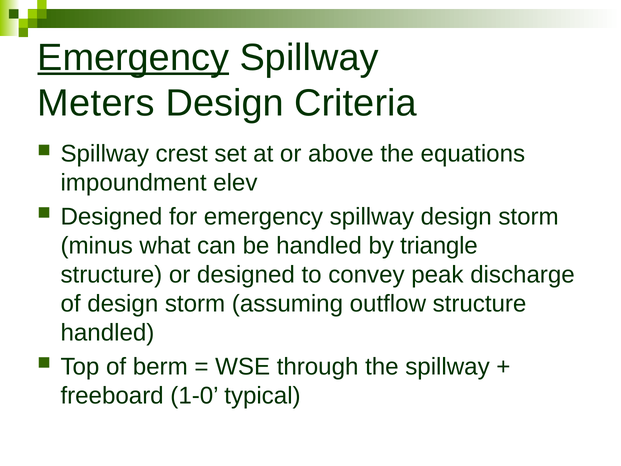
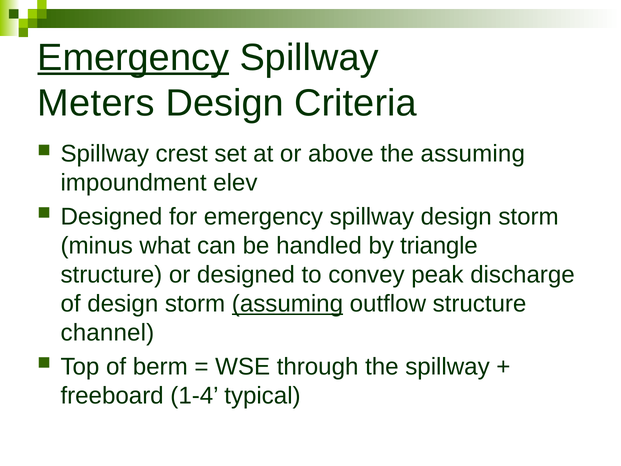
the equations: equations -> assuming
assuming at (287, 304) underline: none -> present
handled at (107, 333): handled -> channel
1-0: 1-0 -> 1-4
